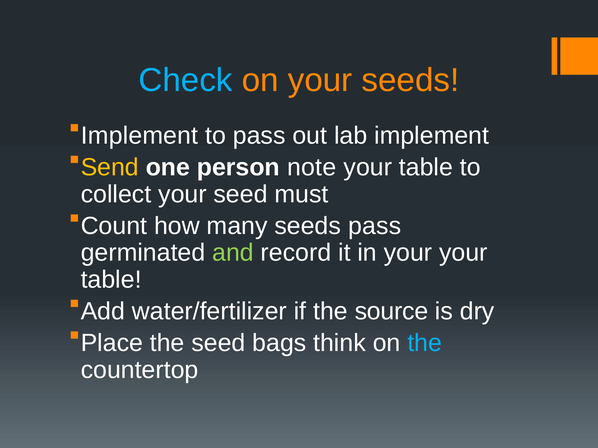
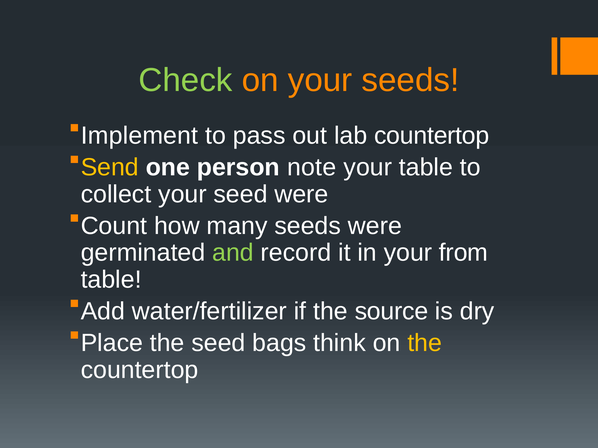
Check colour: light blue -> light green
lab implement: implement -> countertop
seed must: must -> were
seeds pass: pass -> were
your your: your -> from
the at (425, 343) colour: light blue -> yellow
